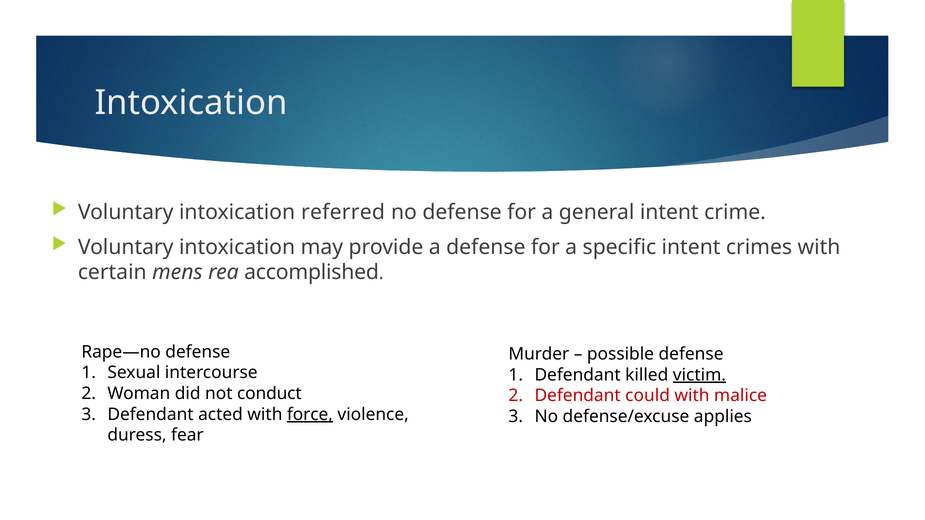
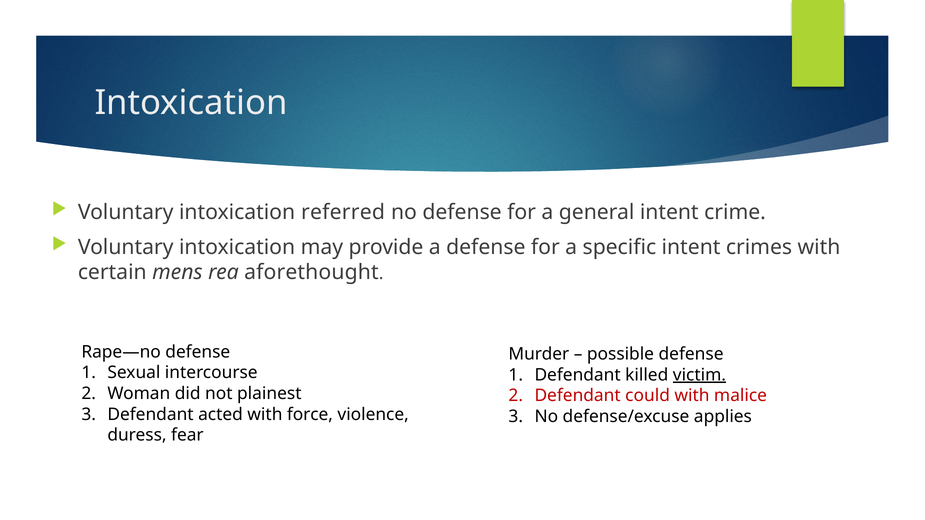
accomplished: accomplished -> aforethought
conduct: conduct -> plainest
force underline: present -> none
